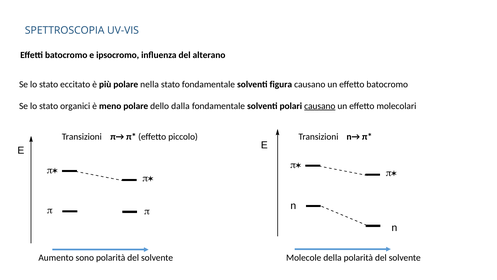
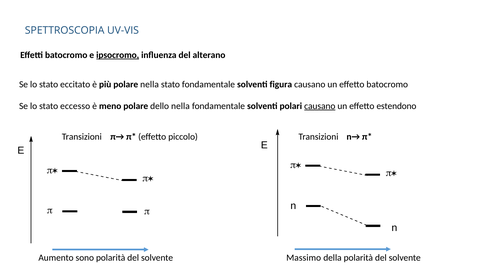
ipsocromo underline: none -> present
organici: organici -> eccesso
dello dalla: dalla -> nella
molecolari: molecolari -> estendono
Molecole: Molecole -> Massimo
